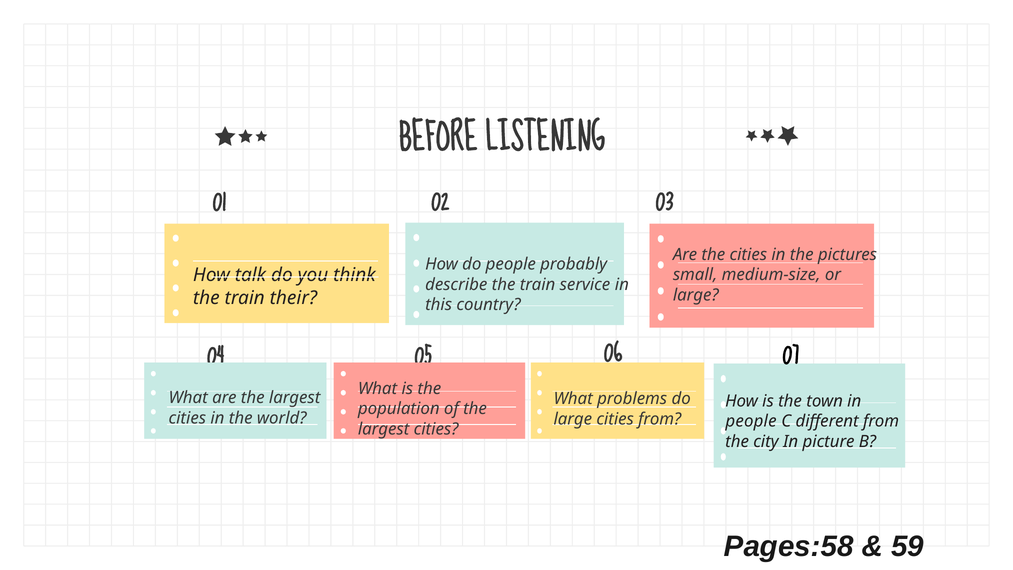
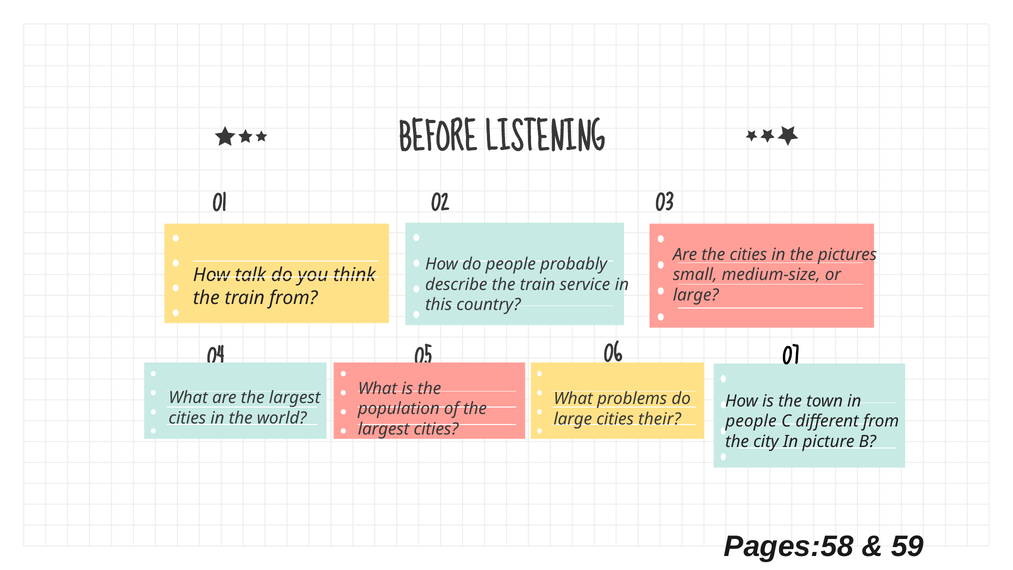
train their: their -> from
cities from: from -> their
